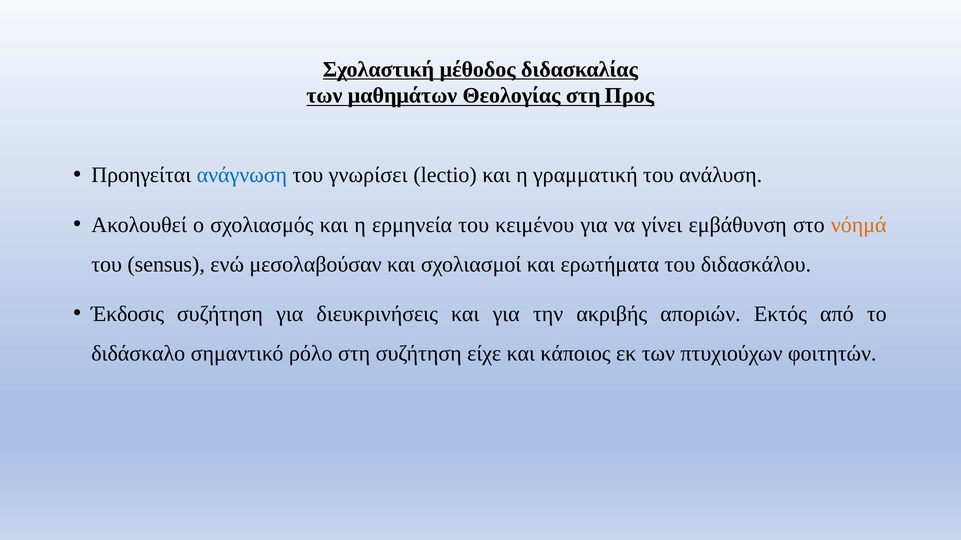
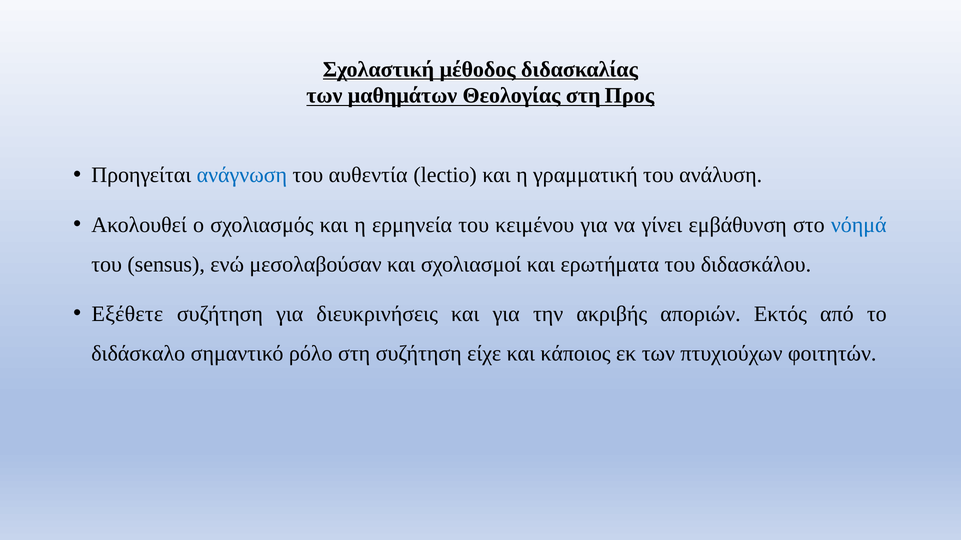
γνωρίσει: γνωρίσει -> αυθεντία
νόημά colour: orange -> blue
Έκδοσις: Έκδοσις -> Εξέθετε
